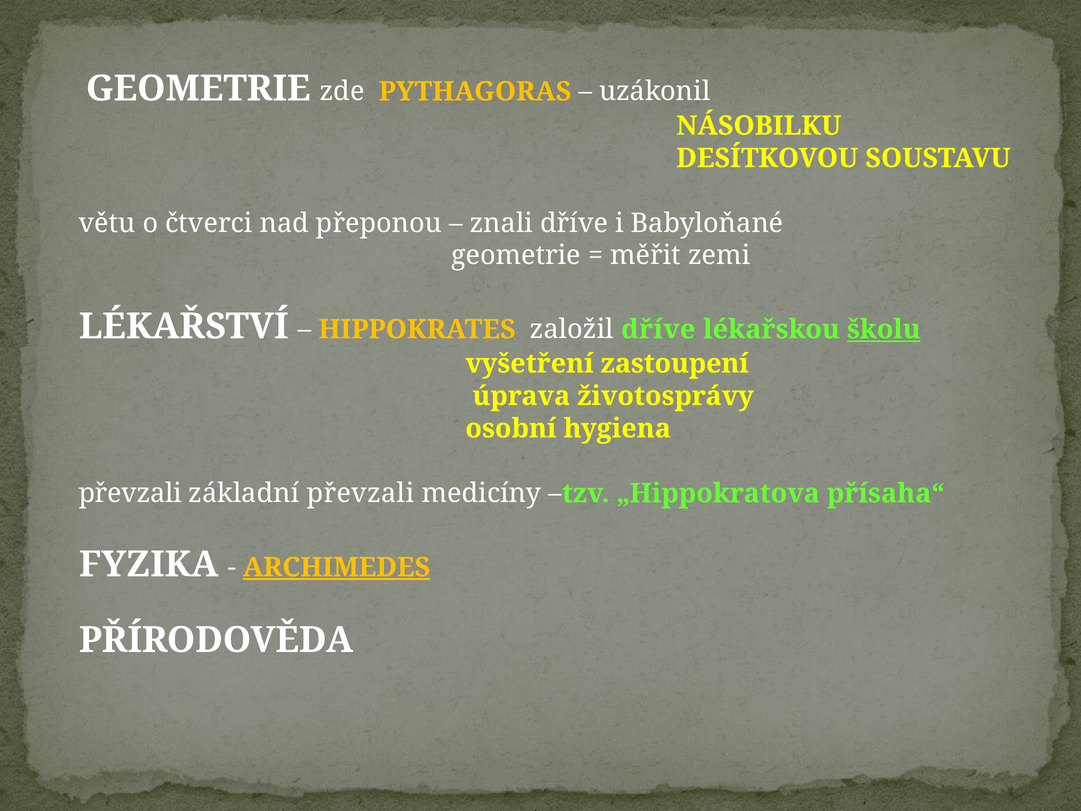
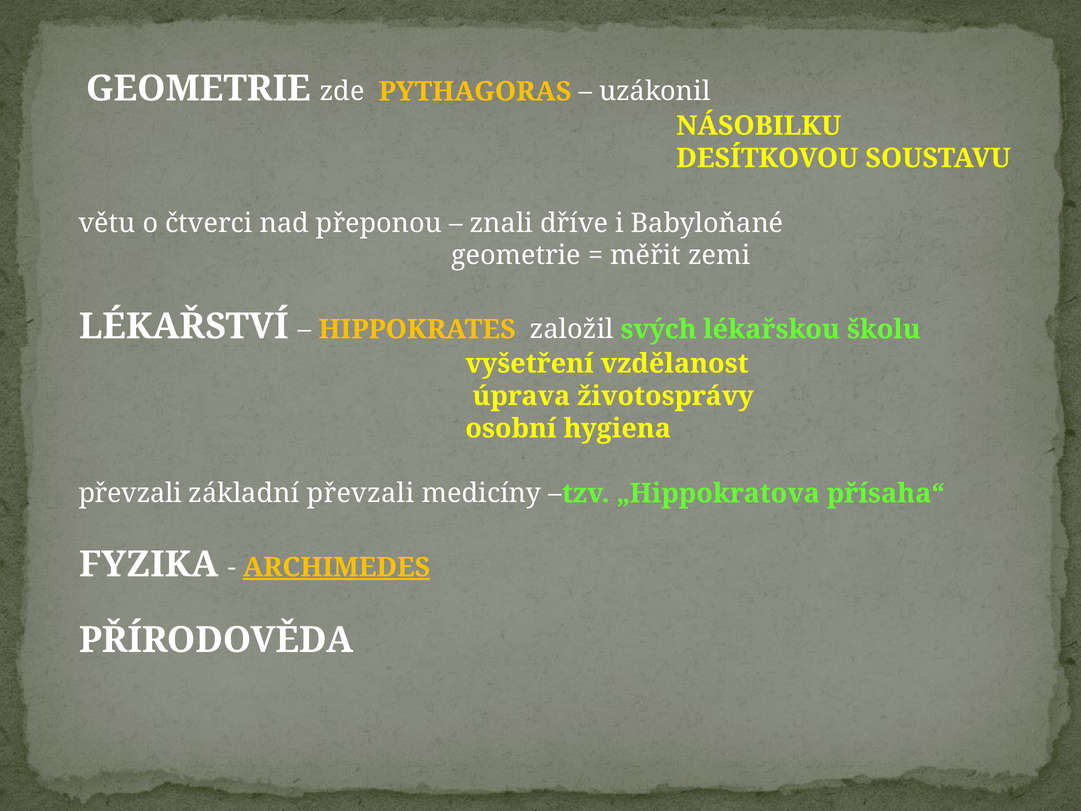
založil dříve: dříve -> svých
školu underline: present -> none
zastoupení: zastoupení -> vzdělanost
